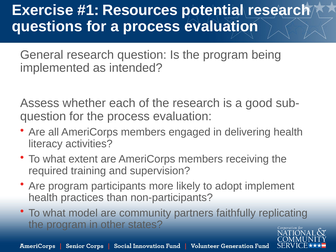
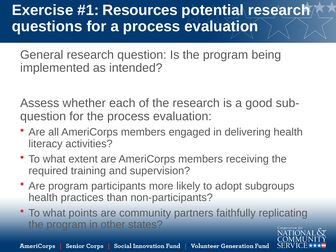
implement: implement -> subgroups
model: model -> points
